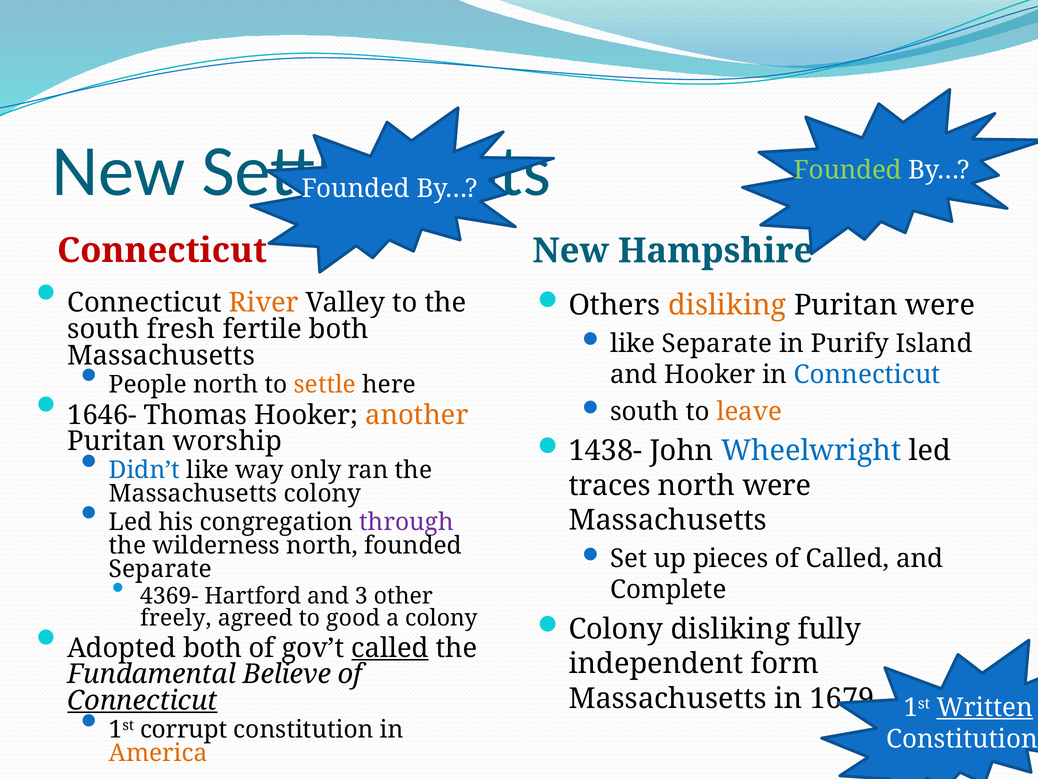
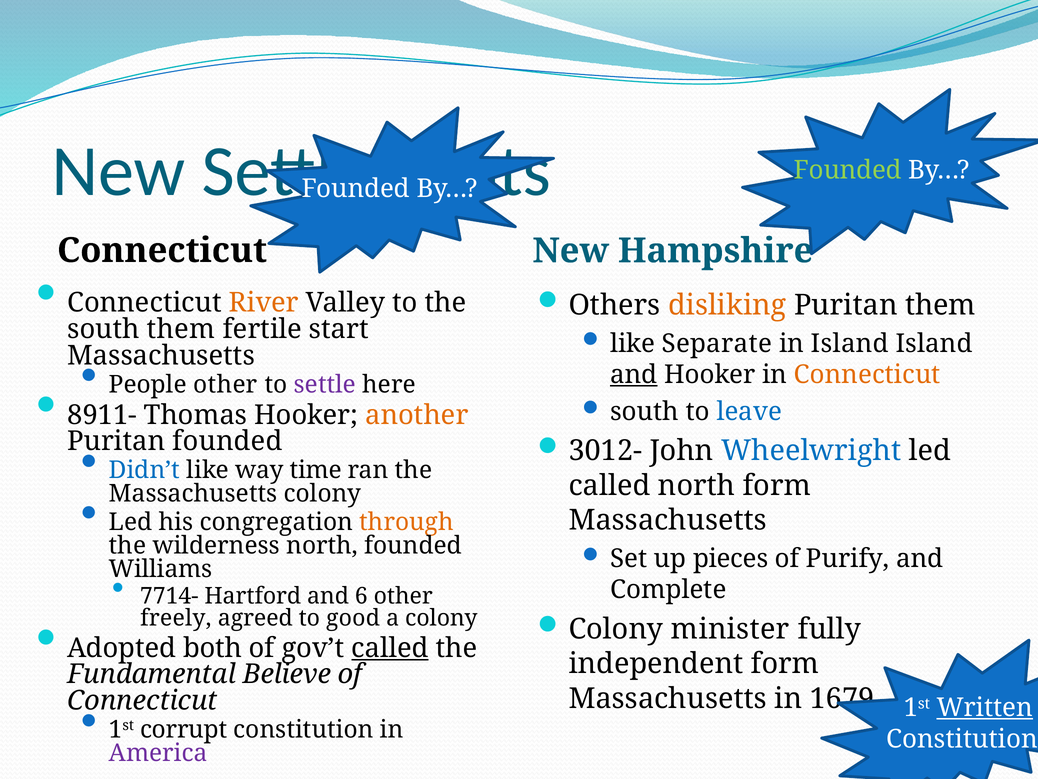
Connecticut at (162, 250) colour: red -> black
Puritan were: were -> them
south fresh: fresh -> them
fertile both: both -> start
in Purify: Purify -> Island
and at (634, 374) underline: none -> present
Connecticut at (867, 374) colour: blue -> orange
People north: north -> other
settle colour: orange -> purple
1646-: 1646- -> 8911-
leave colour: orange -> blue
Puritan worship: worship -> founded
1438-: 1438- -> 3012-
only: only -> time
traces at (610, 485): traces -> called
north were: were -> form
through colour: purple -> orange
of Called: Called -> Purify
Separate at (160, 569): Separate -> Williams
4369-: 4369- -> 7714-
3: 3 -> 6
Colony disliking: disliking -> minister
Connecticut at (142, 700) underline: present -> none
America colour: orange -> purple
